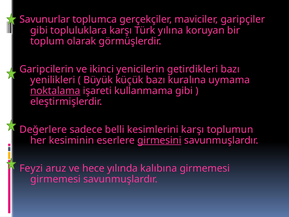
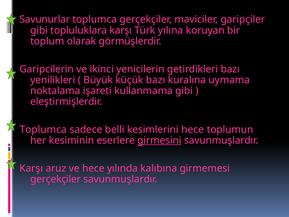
noktalama underline: present -> none
Değerlere at (43, 129): Değerlere -> Toplumca
kesimlerini karşı: karşı -> hece
Feyzi at (31, 168): Feyzi -> Karşı
girmemesi at (56, 179): girmemesi -> gerçekçiler
